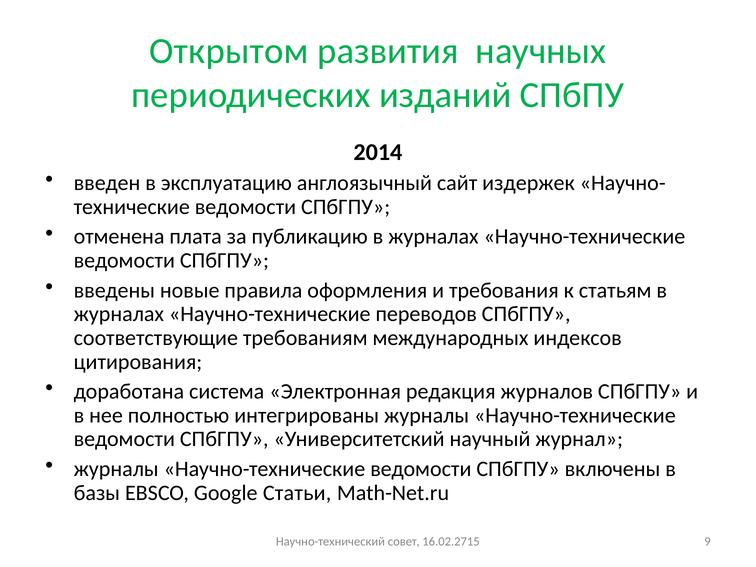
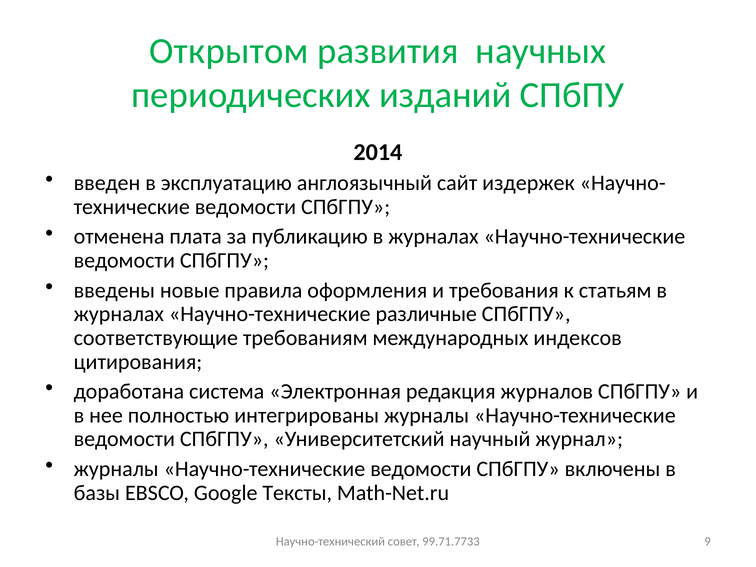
переводов: переводов -> различные
Статьи: Статьи -> Тексты
16.02.2715: 16.02.2715 -> 99.71.7733
